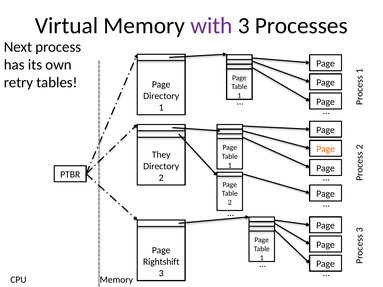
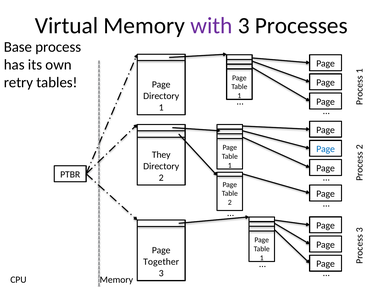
Next: Next -> Base
Page at (326, 149) colour: orange -> blue
Rightshift: Rightshift -> Together
